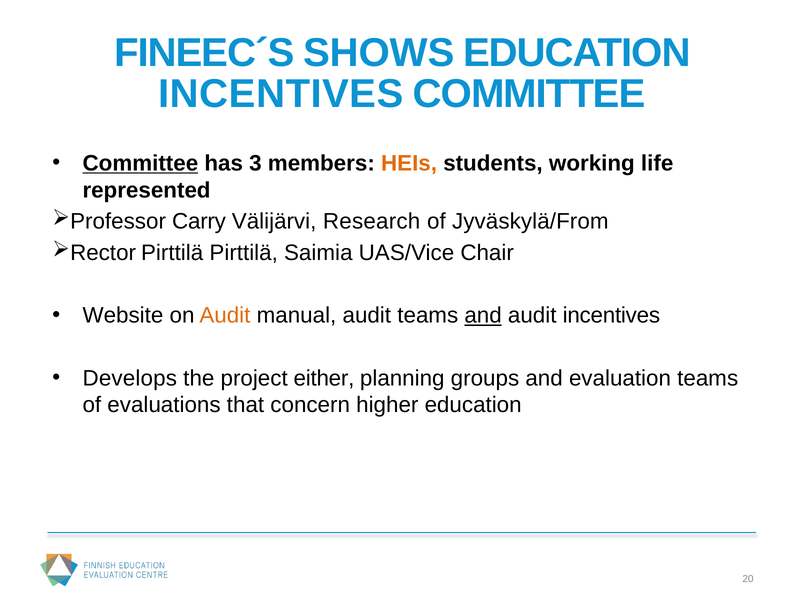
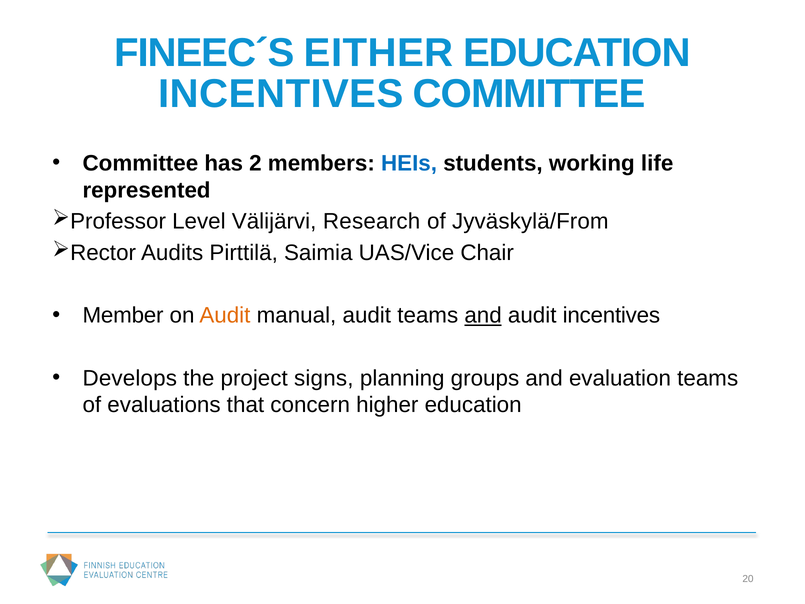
SHOWS: SHOWS -> EITHER
Committee at (140, 163) underline: present -> none
3: 3 -> 2
HEIs colour: orange -> blue
Carry: Carry -> Level
Pirttilä at (172, 253): Pirttilä -> Audits
Website: Website -> Member
either: either -> signs
